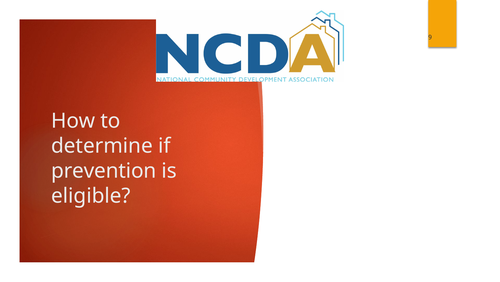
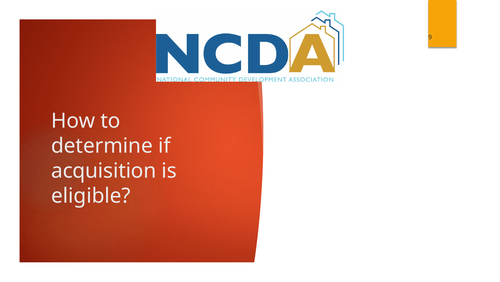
prevention: prevention -> acquisition
